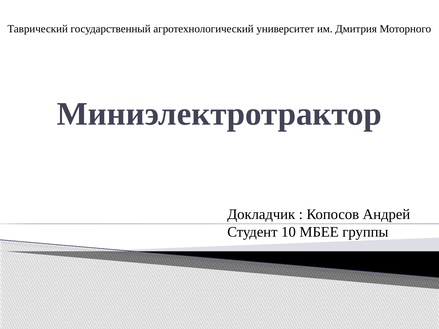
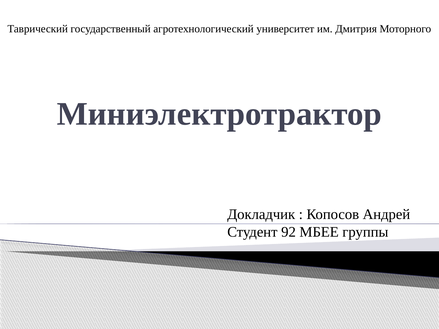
10: 10 -> 92
